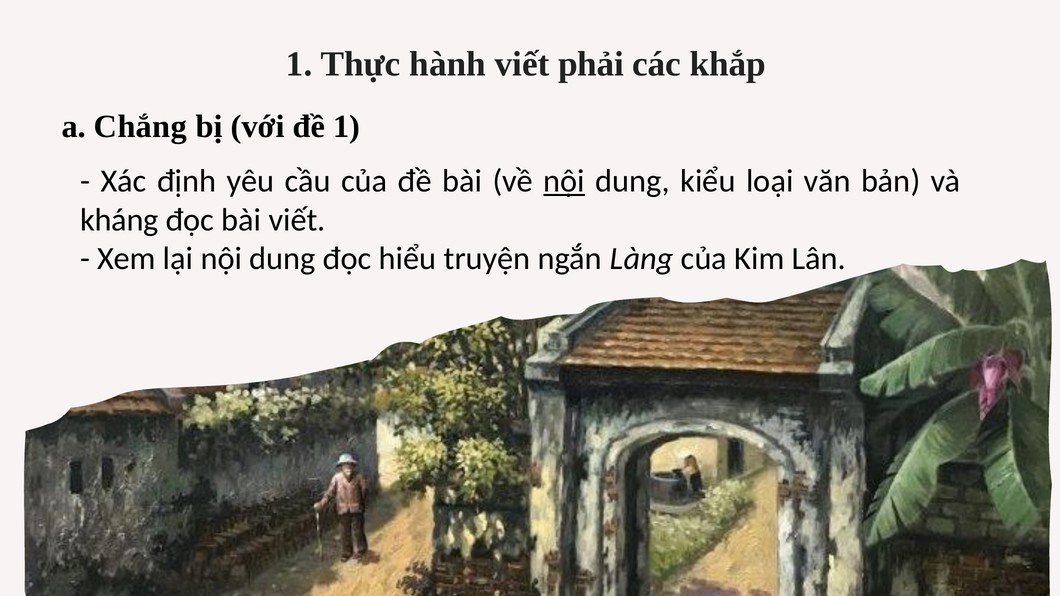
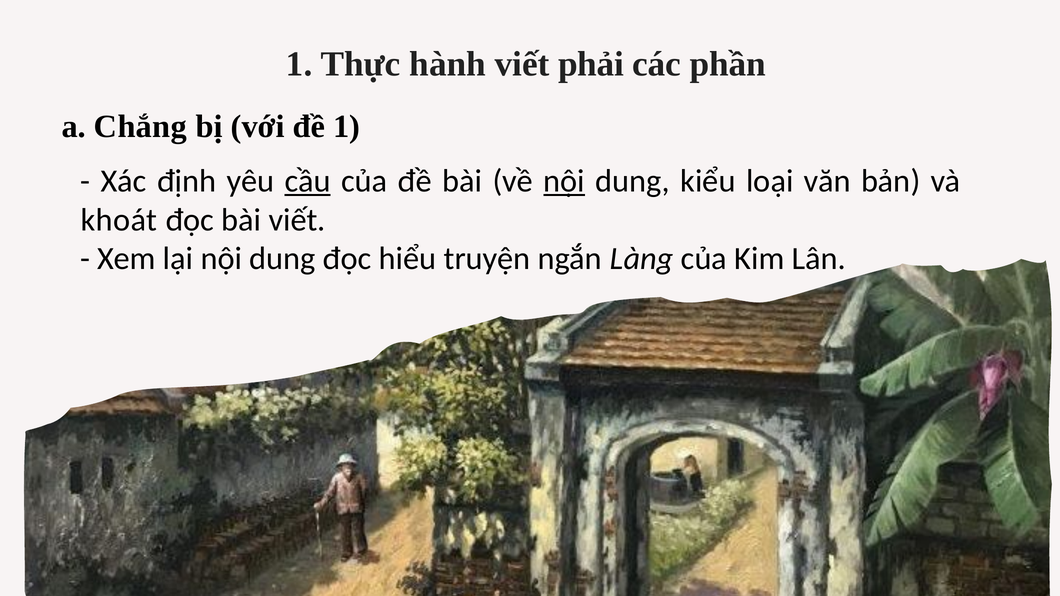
khắp: khắp -> phần
cầu underline: none -> present
kháng: kháng -> khoát
